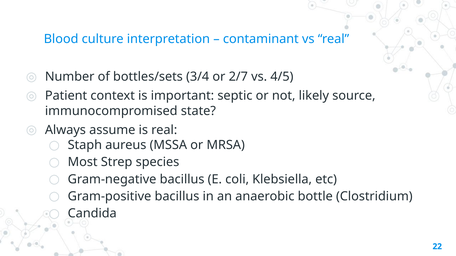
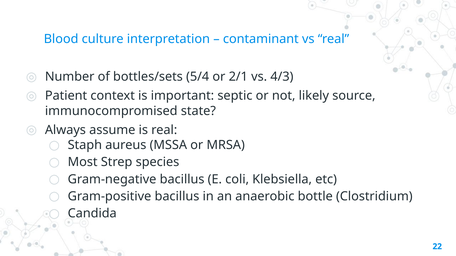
3/4: 3/4 -> 5/4
2/7: 2/7 -> 2/1
4/5: 4/5 -> 4/3
